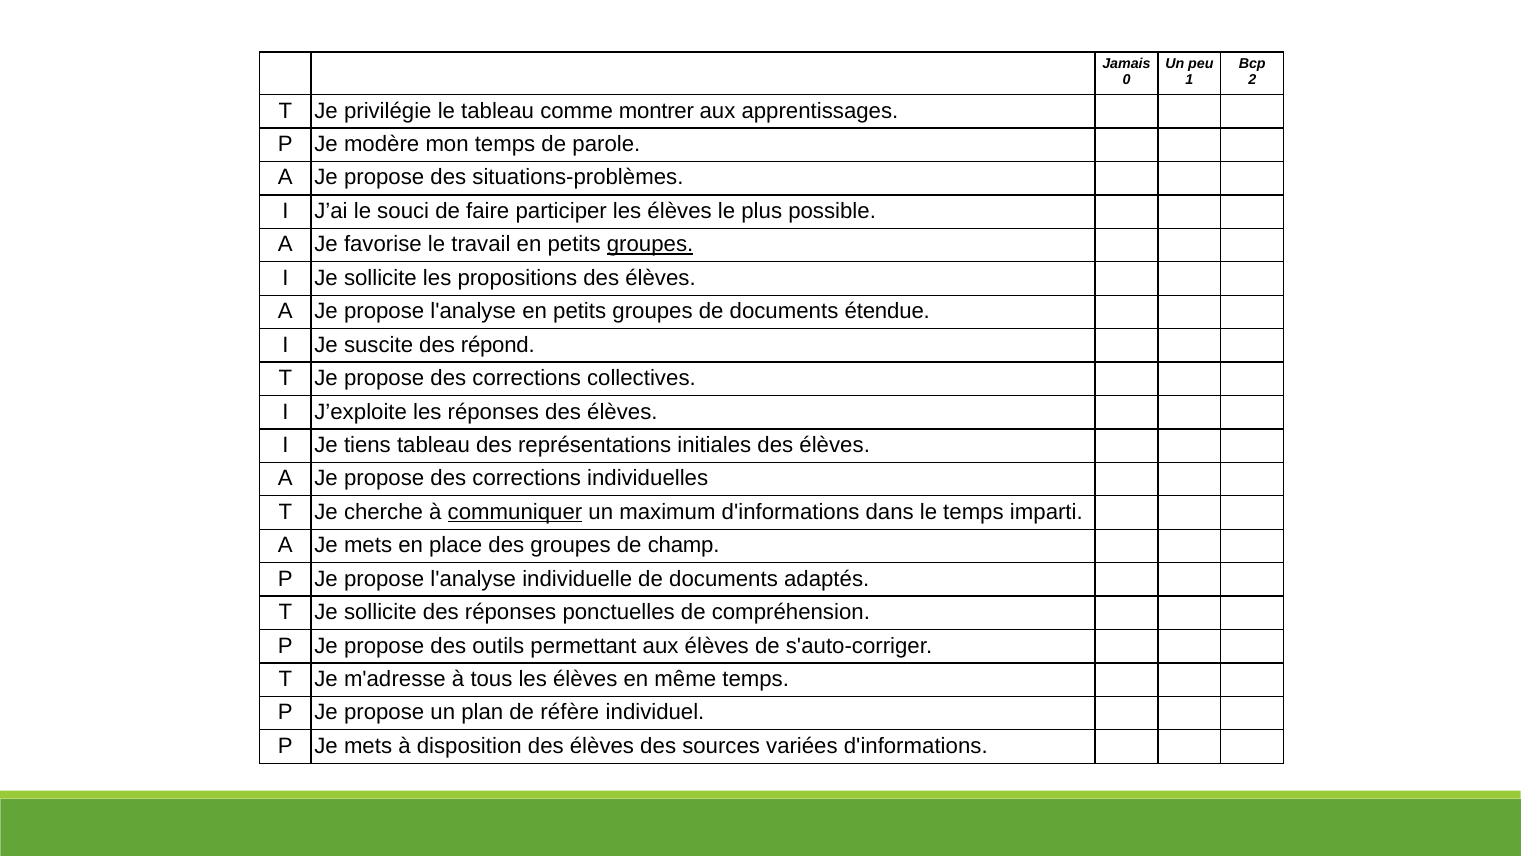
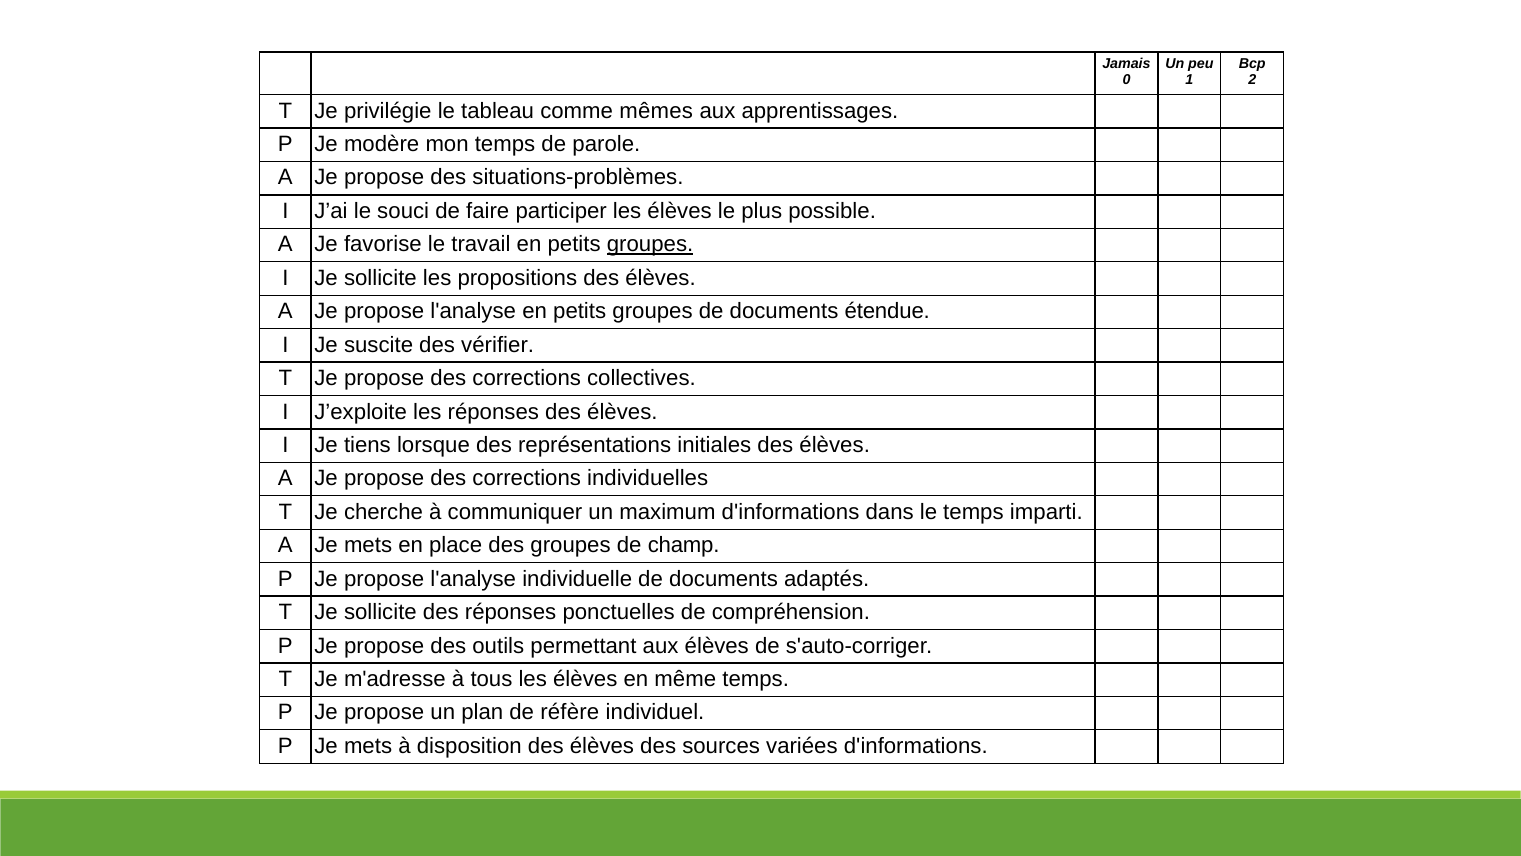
montrer: montrer -> mêmes
répond: répond -> vérifier
tiens tableau: tableau -> lorsque
communiquer underline: present -> none
